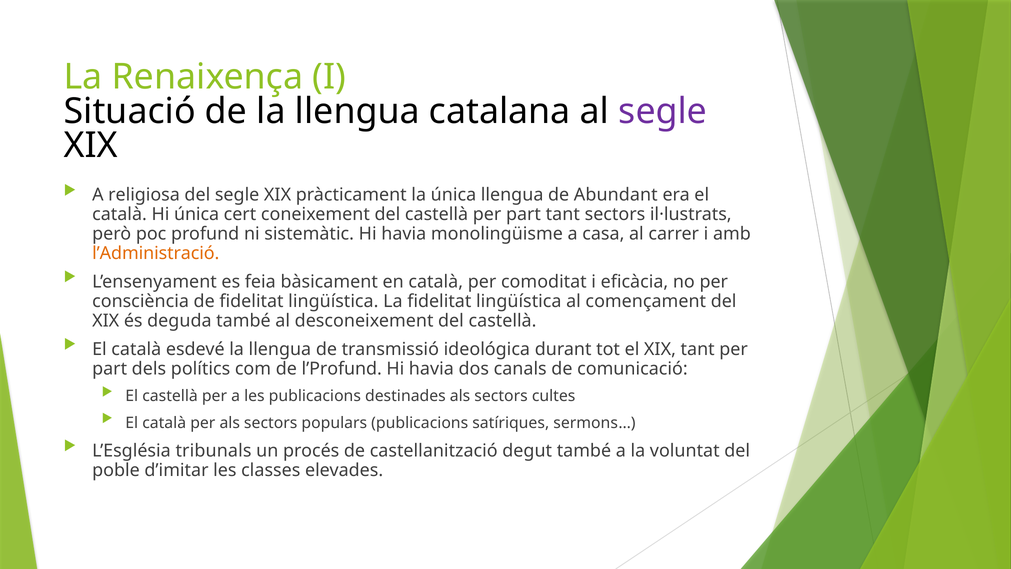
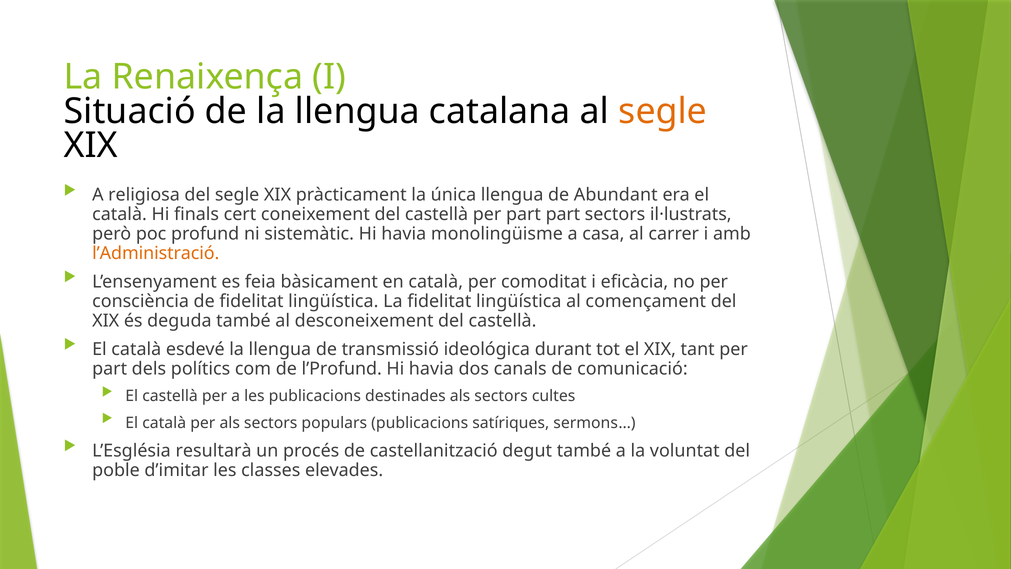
segle at (663, 111) colour: purple -> orange
Hi única: única -> finals
part tant: tant -> part
tribunals: tribunals -> resultarà
